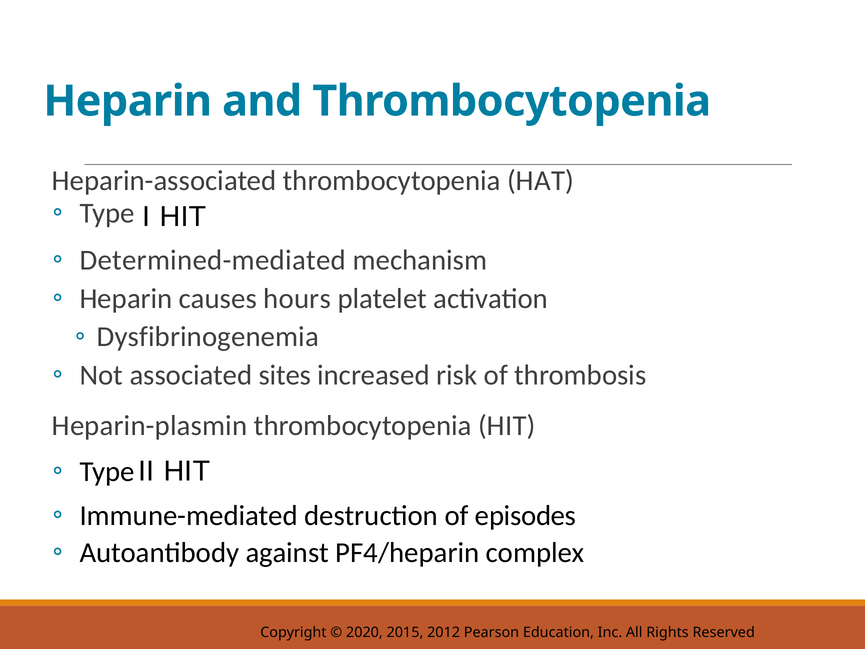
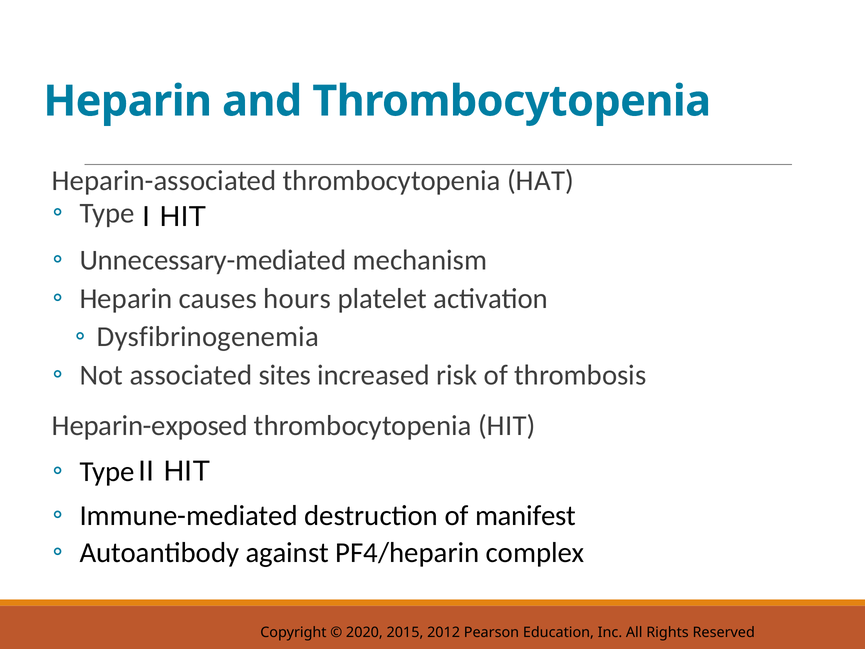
Determined-mediated: Determined-mediated -> Unnecessary-mediated
Heparin-plasmin: Heparin-plasmin -> Heparin-exposed
episodes: episodes -> manifest
